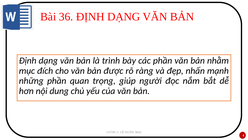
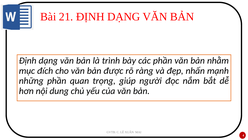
36: 36 -> 21
